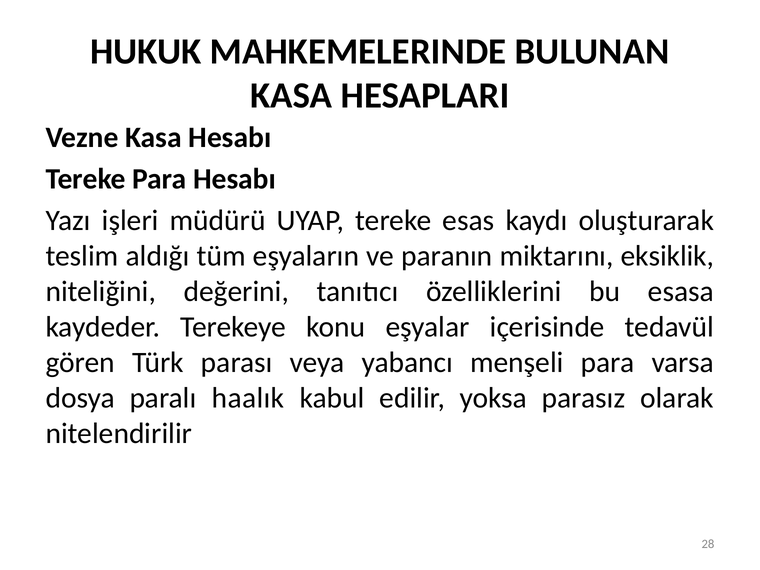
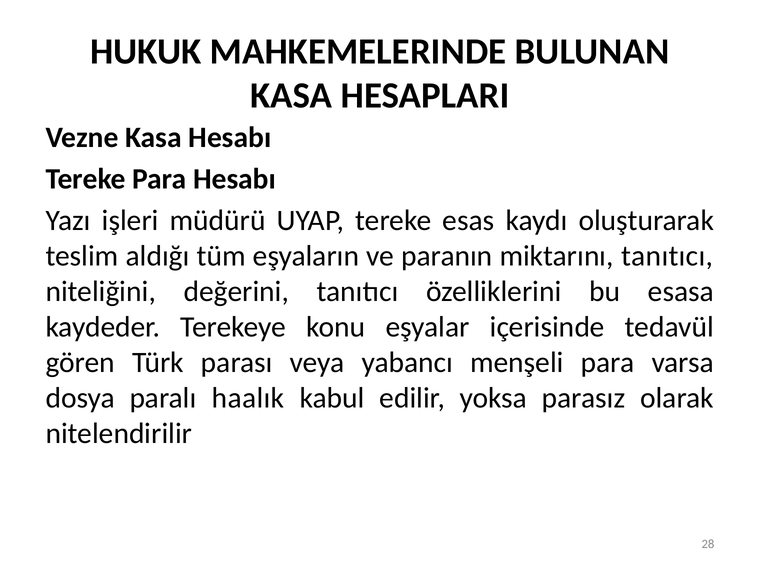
miktarını eksiklik: eksiklik -> tanıtıcı
